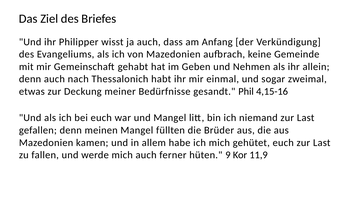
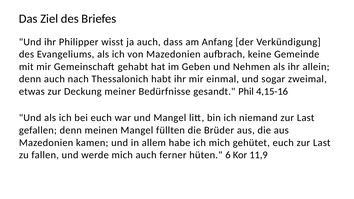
9: 9 -> 6
